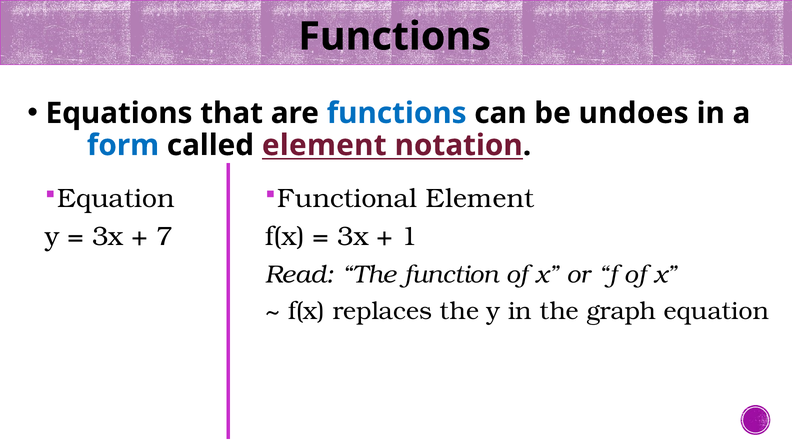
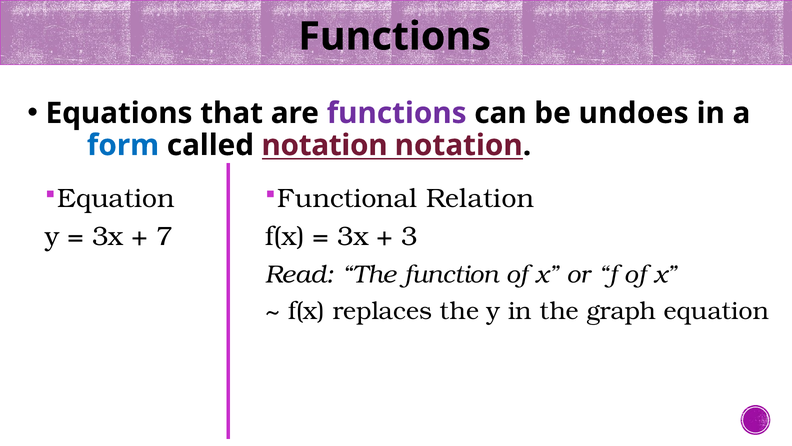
functions at (397, 113) colour: blue -> purple
called element: element -> notation
Element at (480, 198): Element -> Relation
1: 1 -> 3
